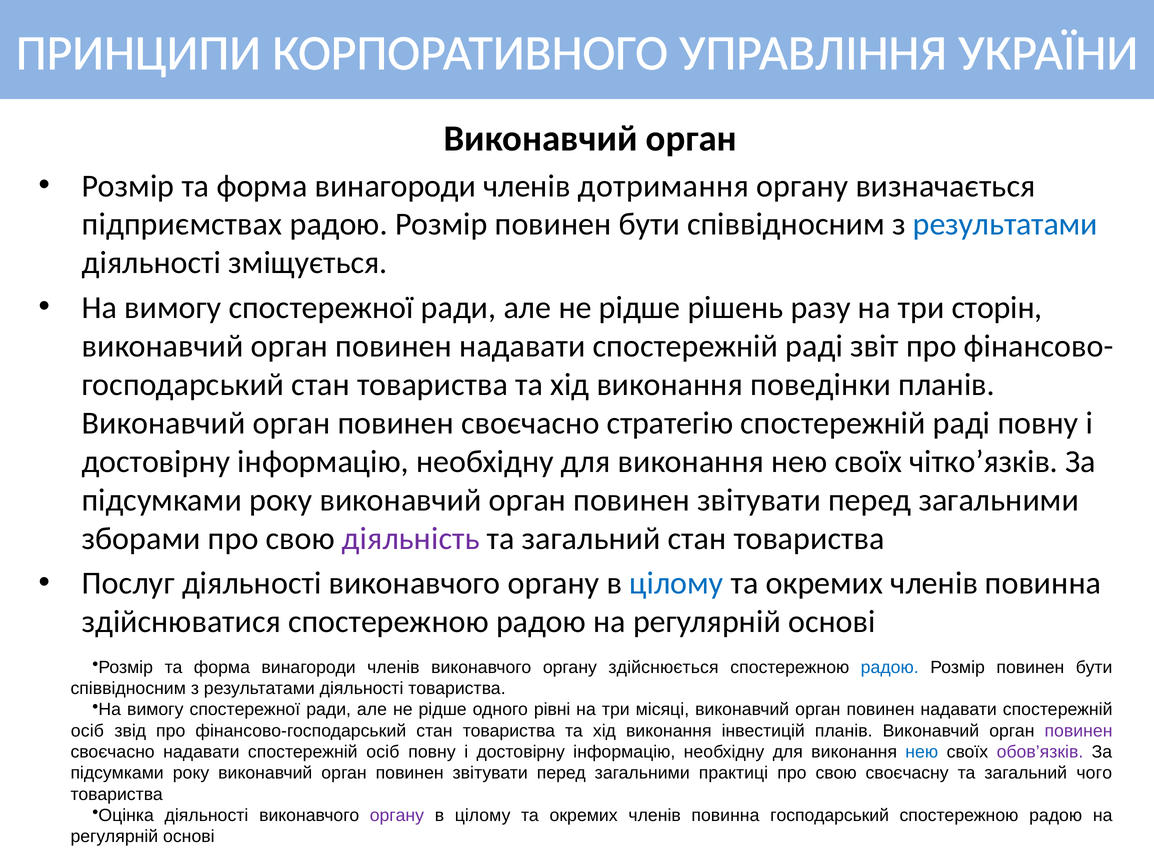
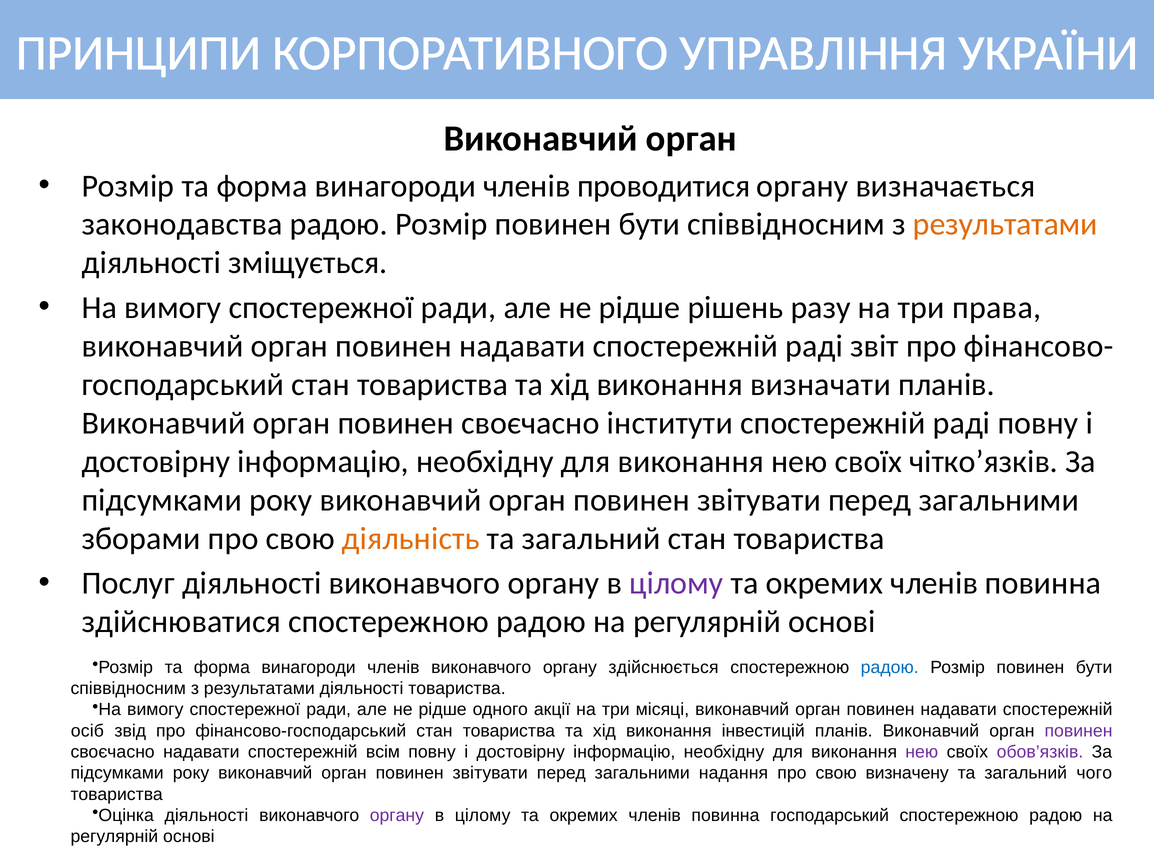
дотримання: дотримання -> проводитися
підприємствах: підприємствах -> законодавства
результатами at (1005, 225) colour: blue -> orange
сторін: сторін -> права
поведінки: поведінки -> визначати
стратегію: стратегію -> інститути
діяльність colour: purple -> orange
цілому at (676, 584) colour: blue -> purple
рівні: рівні -> акції
своєчасно надавати спостережній осіб: осіб -> всім
нею at (922, 752) colour: blue -> purple
практиці: практиці -> надання
своєчасну: своєчасну -> визначену
